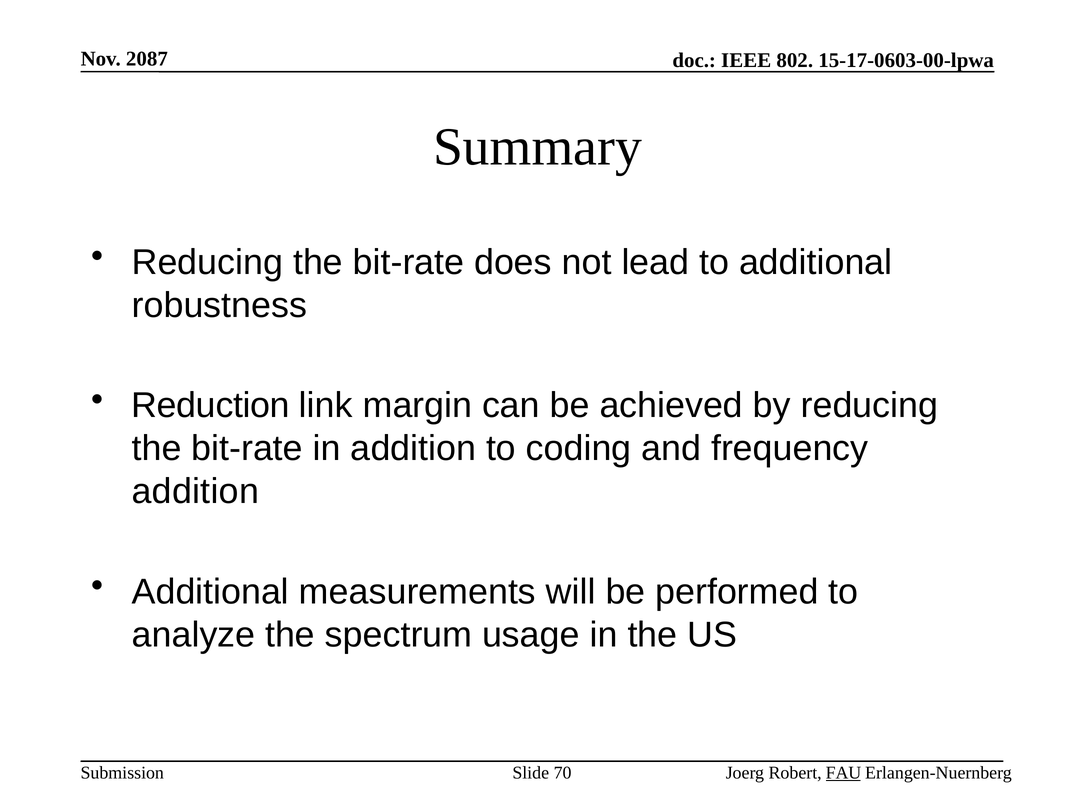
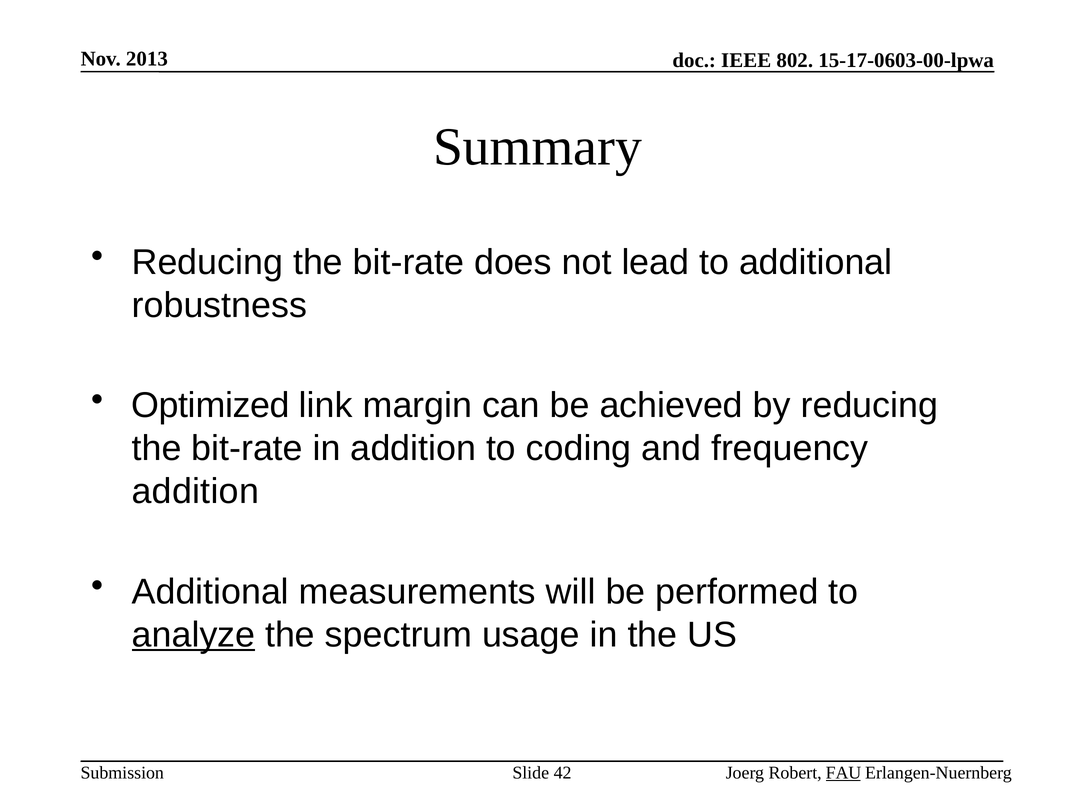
2087: 2087 -> 2013
Reduction: Reduction -> Optimized
analyze underline: none -> present
70: 70 -> 42
